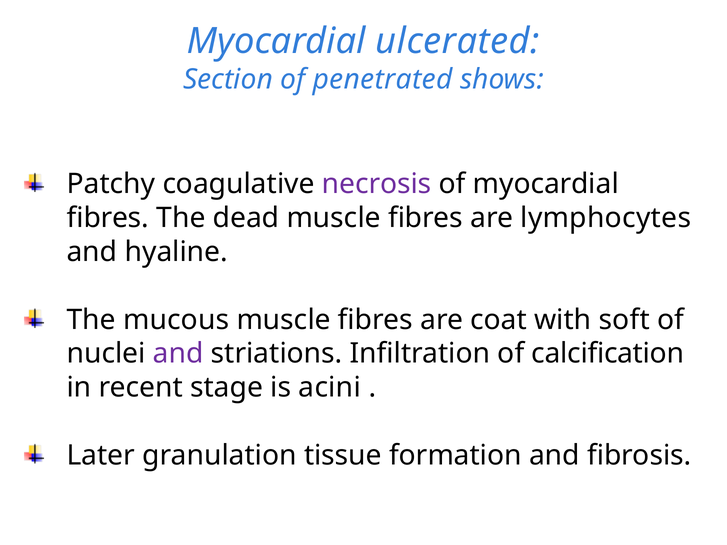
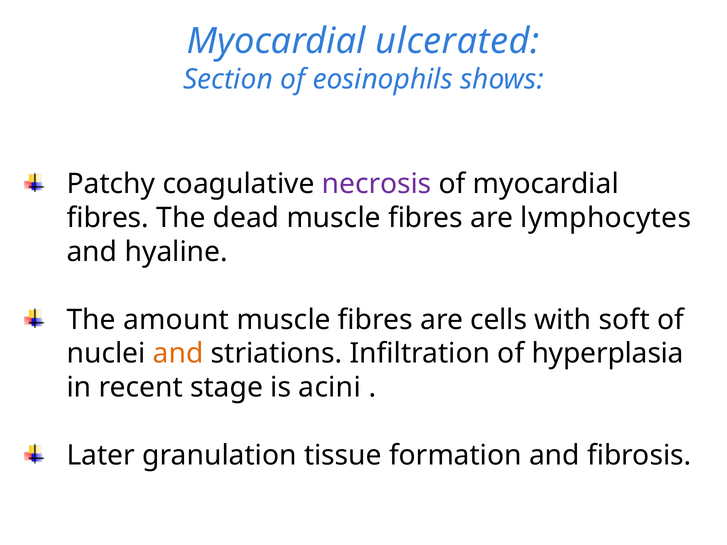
penetrated: penetrated -> eosinophils
mucous: mucous -> amount
coat: coat -> cells
and at (178, 354) colour: purple -> orange
calcification: calcification -> hyperplasia
